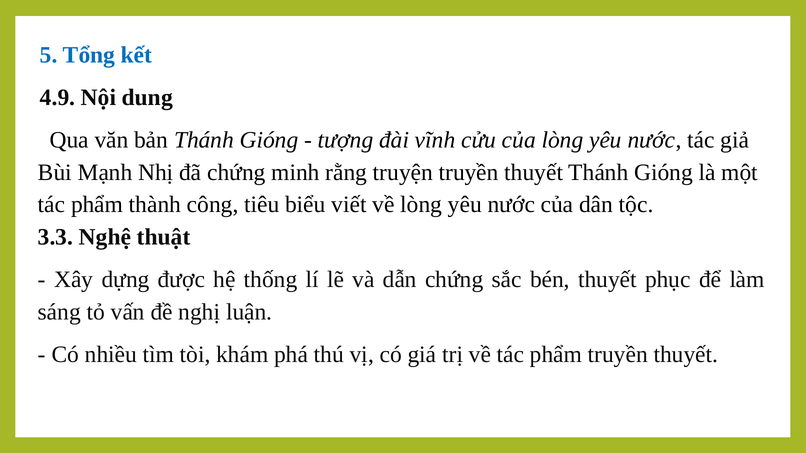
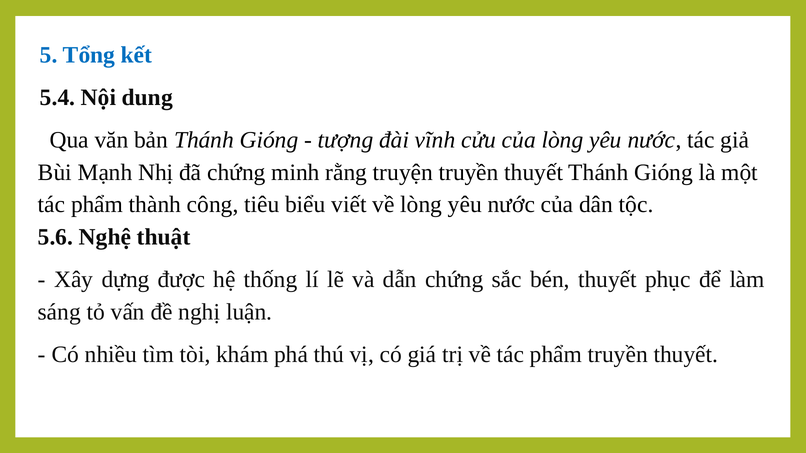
4.9: 4.9 -> 5.4
3.3: 3.3 -> 5.6
